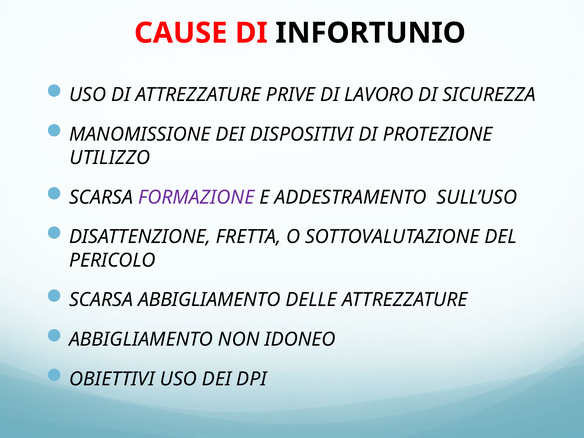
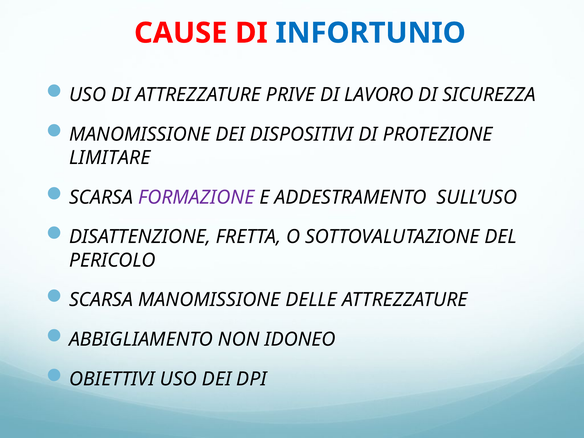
INFORTUNIO colour: black -> blue
UTILIZZO: UTILIZZO -> LIMITARE
SCARSA ABBIGLIAMENTO: ABBIGLIAMENTO -> MANOMISSIONE
